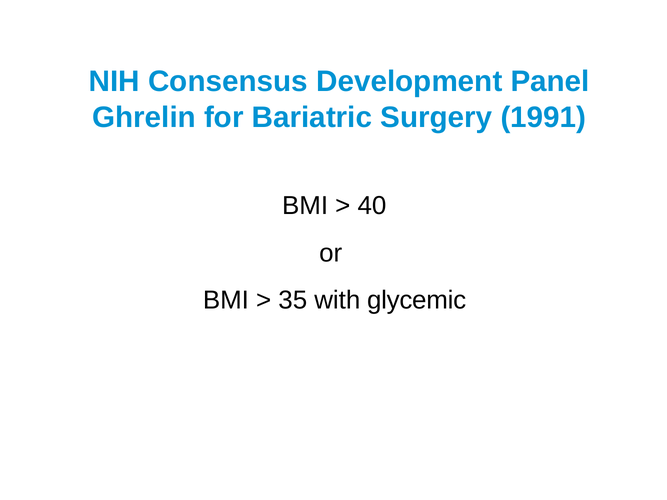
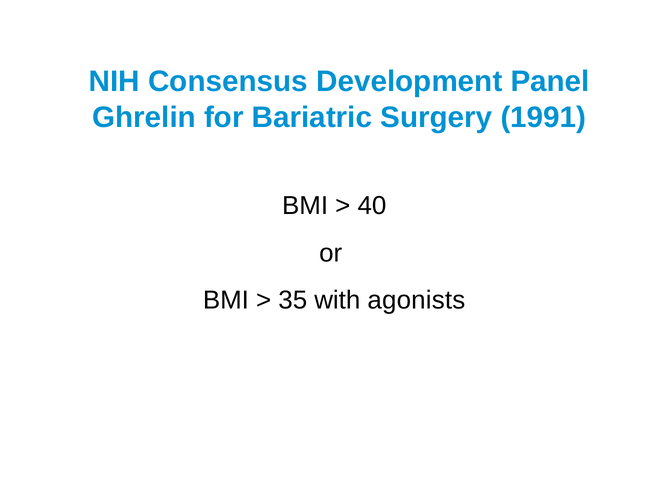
glycemic: glycemic -> agonists
